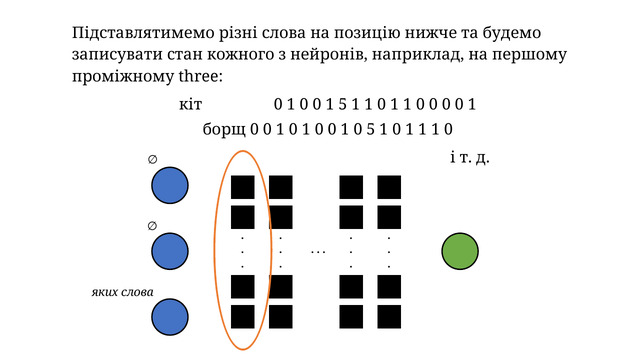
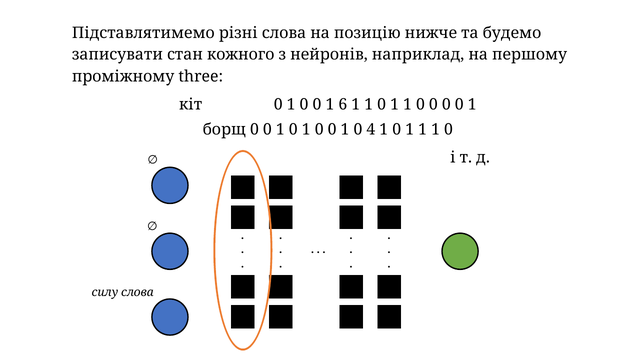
1 5: 5 -> 6
0 5: 5 -> 4
яких: яких -> силу
